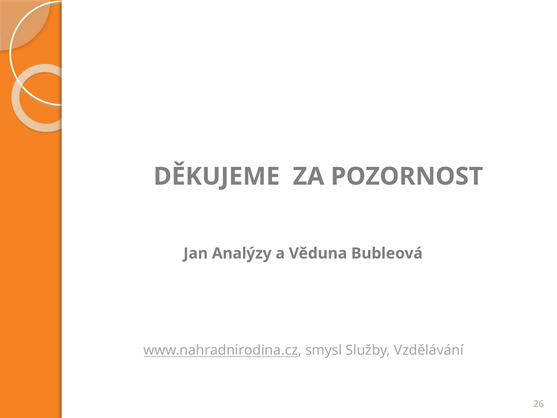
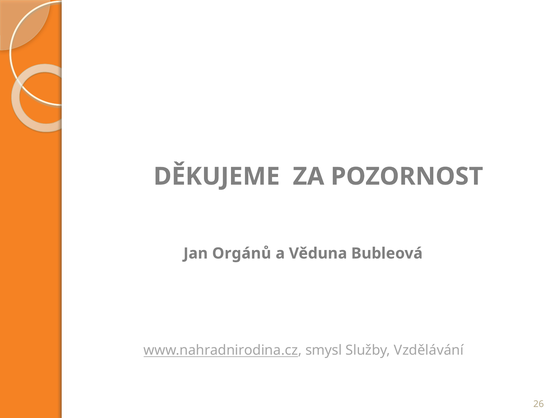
Analýzy: Analýzy -> Orgánů
